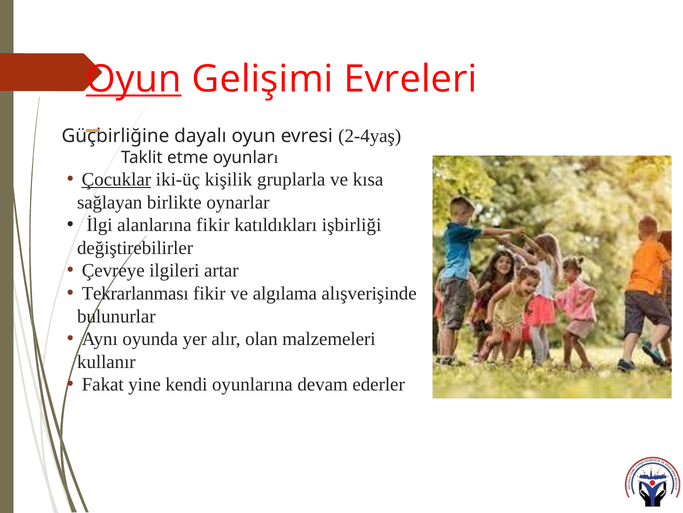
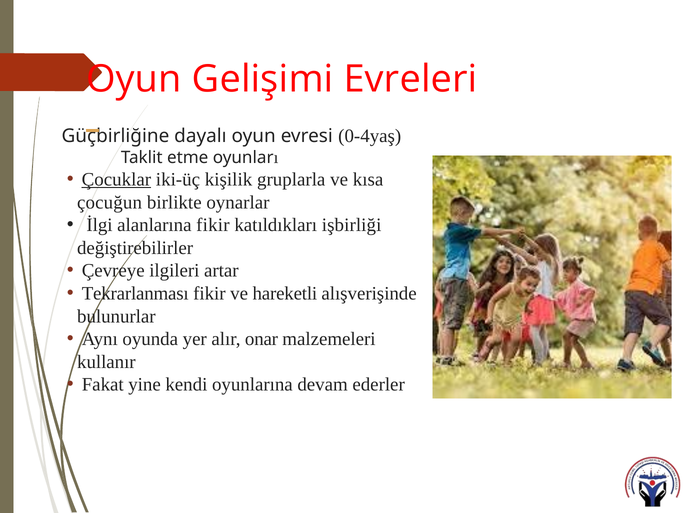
Oyun at (134, 79) underline: present -> none
2-4yaş: 2-4yaş -> 0-4yaş
sağlayan: sağlayan -> çocuğun
algılama: algılama -> hareketli
olan: olan -> onar
